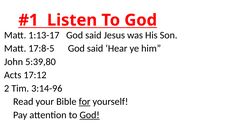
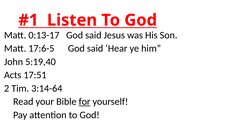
1:13-17: 1:13-17 -> 0:13-17
17:8-5: 17:8-5 -> 17:6-5
5:39,80: 5:39,80 -> 5:19,40
17:12: 17:12 -> 17:51
3:14-96: 3:14-96 -> 3:14-64
God at (90, 115) underline: present -> none
